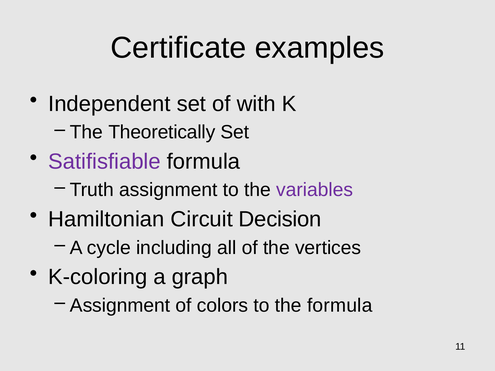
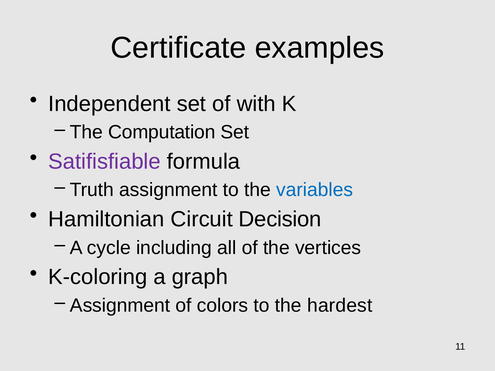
Theoretically: Theoretically -> Computation
variables colour: purple -> blue
the formula: formula -> hardest
